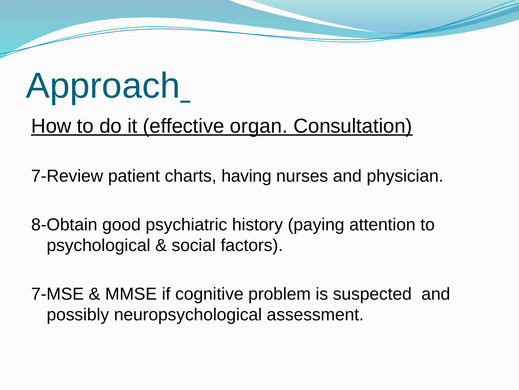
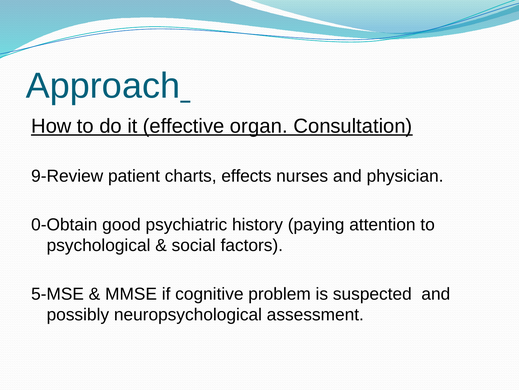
7-Review: 7-Review -> 9-Review
having: having -> effects
8-Obtain: 8-Obtain -> 0-Obtain
7-MSE: 7-MSE -> 5-MSE
